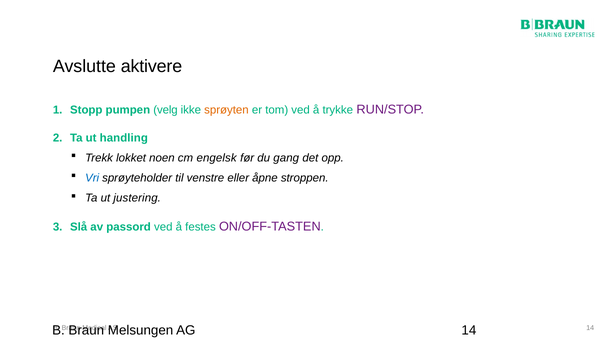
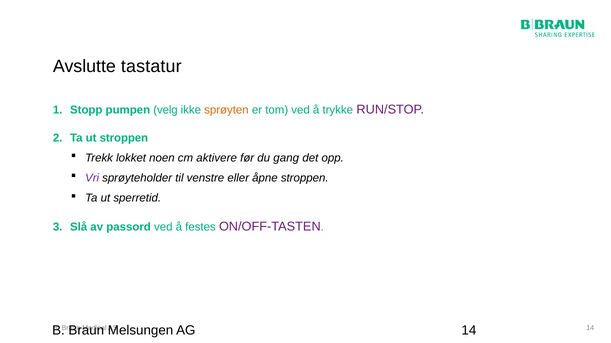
aktivere: aktivere -> tastatur
ut handling: handling -> stroppen
engelsk: engelsk -> aktivere
Vri colour: blue -> purple
justering: justering -> sperretid
